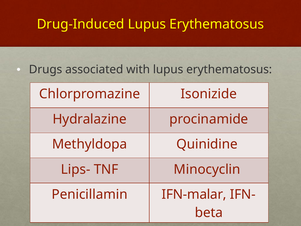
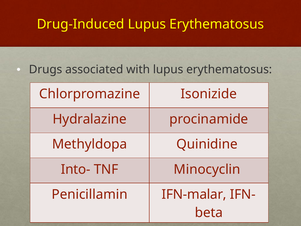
Lips-: Lips- -> Into-
